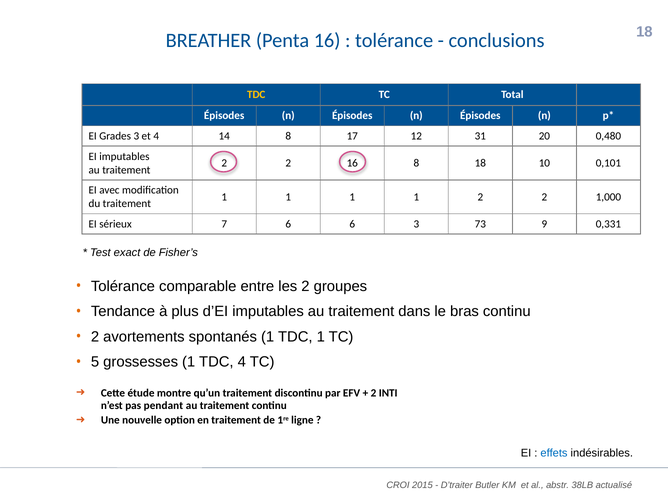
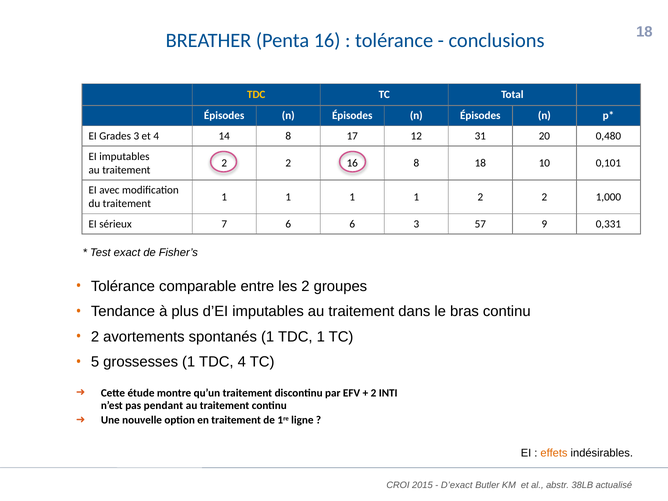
73: 73 -> 57
effets colour: blue -> orange
D’traiter: D’traiter -> D’exact
